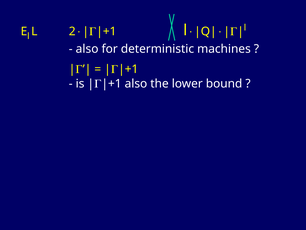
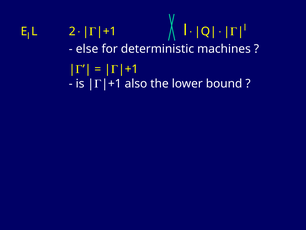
also at (87, 49): also -> else
